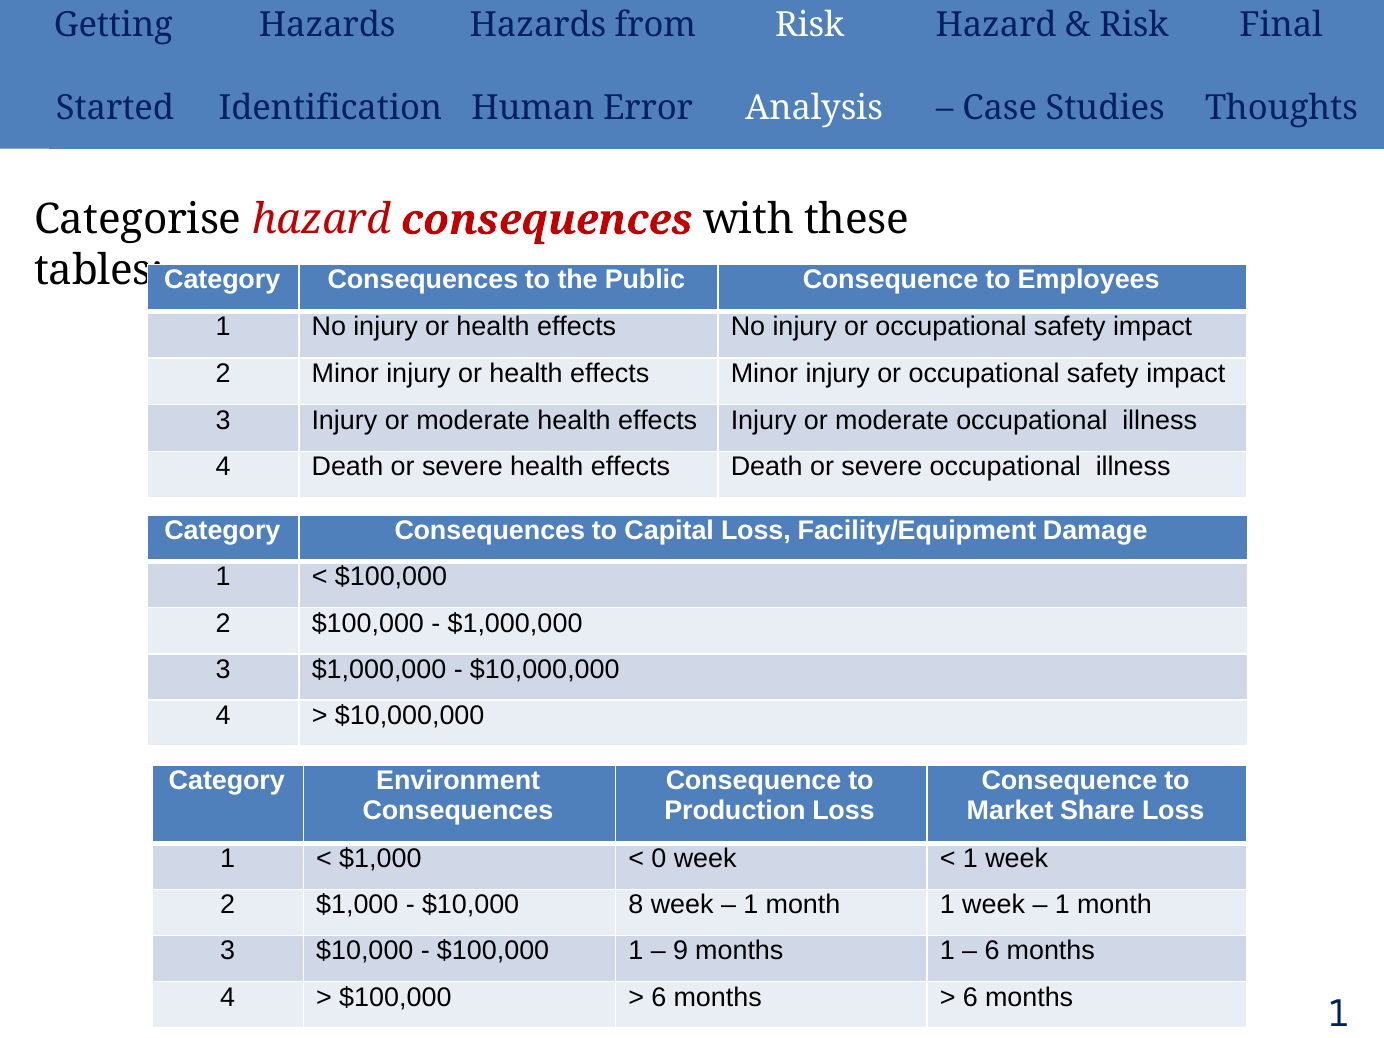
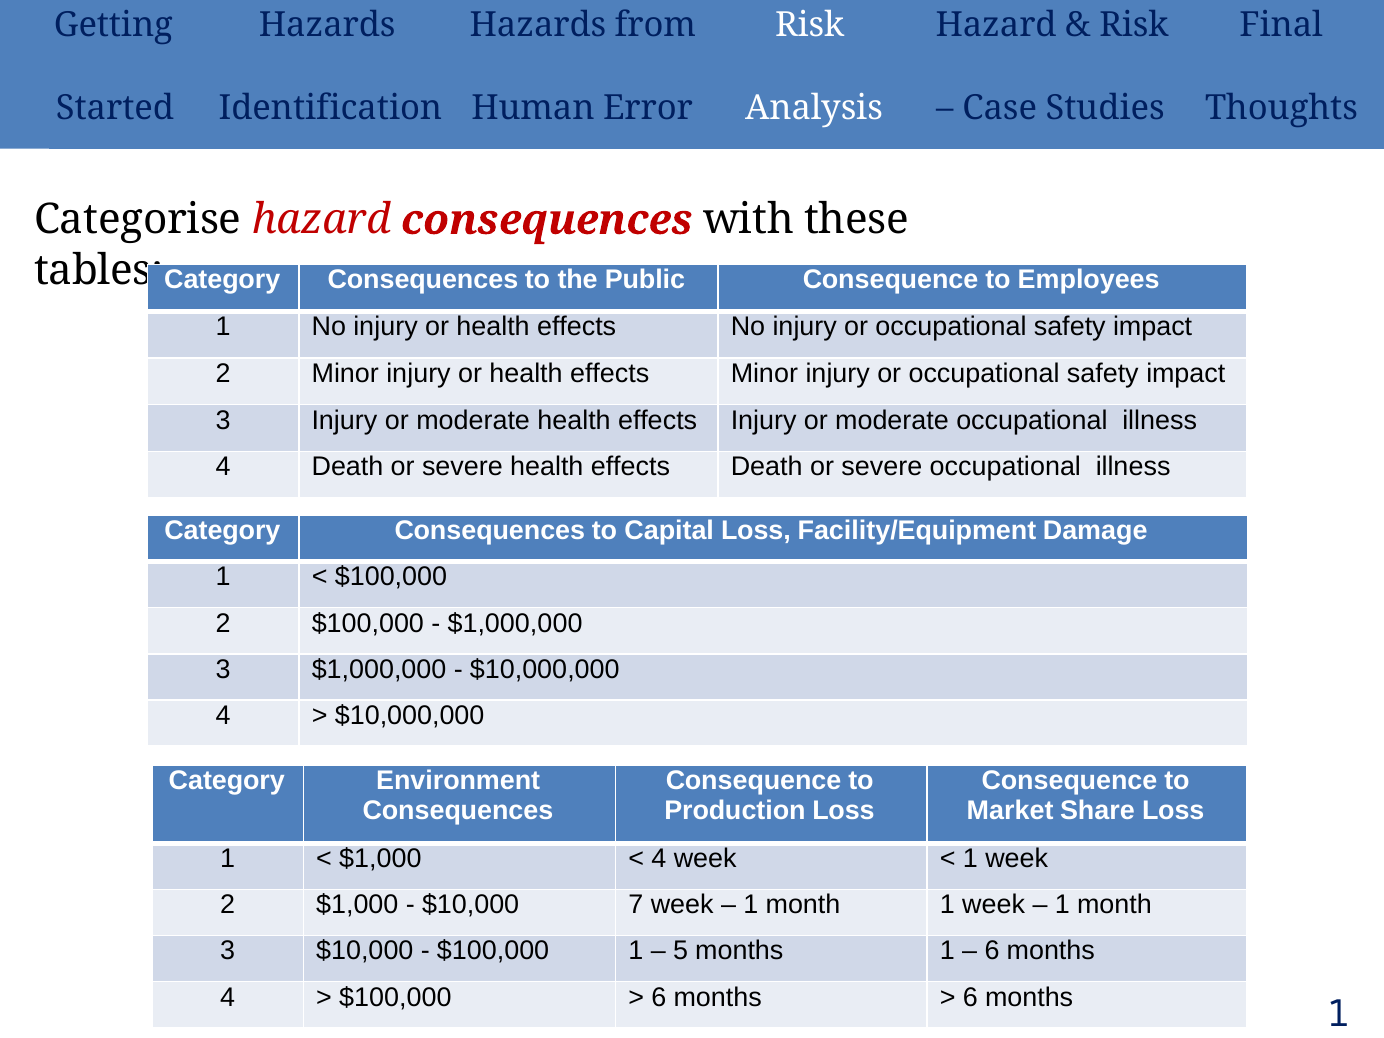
0 at (659, 859): 0 -> 4
8: 8 -> 7
9 at (681, 951): 9 -> 5
